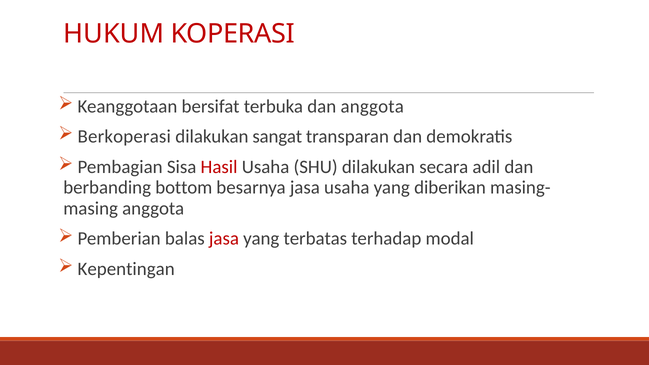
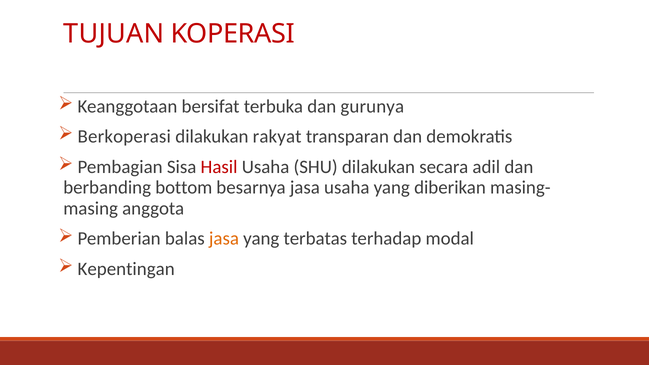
HUKUM: HUKUM -> TUJUAN
dan anggota: anggota -> gurunya
sangat: sangat -> rakyat
jasa at (224, 239) colour: red -> orange
